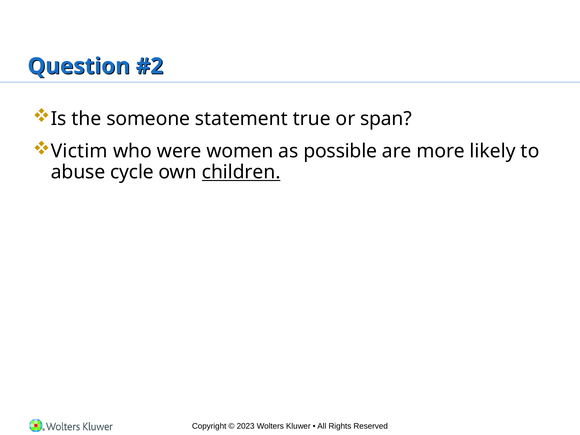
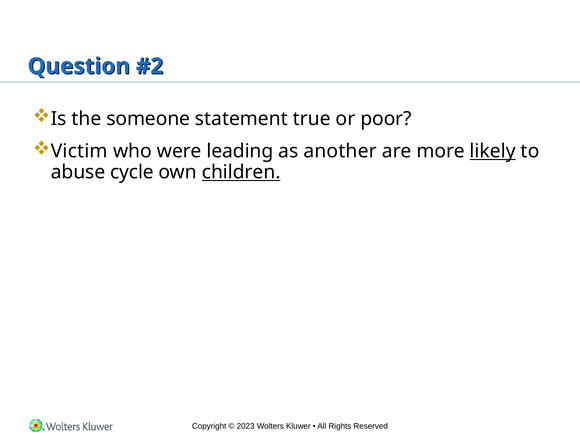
span: span -> poor
women: women -> leading
possible: possible -> another
likely underline: none -> present
